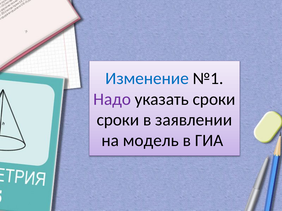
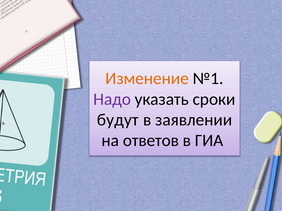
Изменение colour: blue -> orange
сроки at (118, 120): сроки -> будут
модель: модель -> ответов
